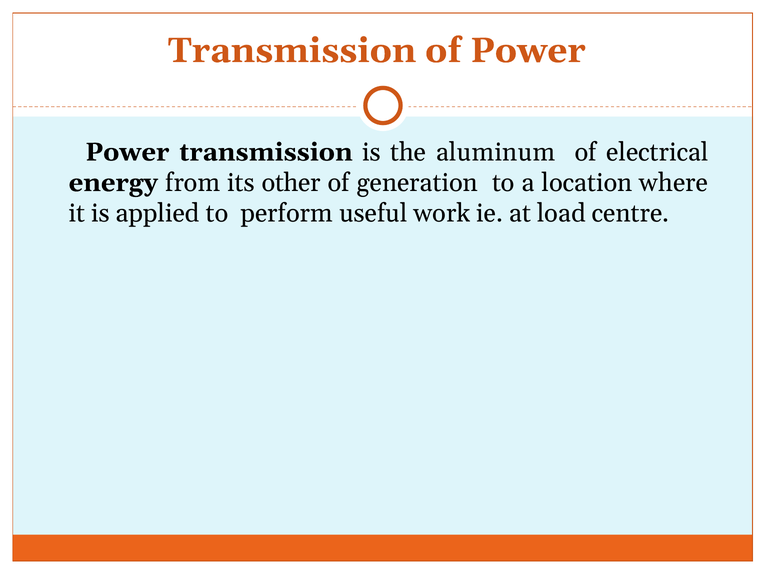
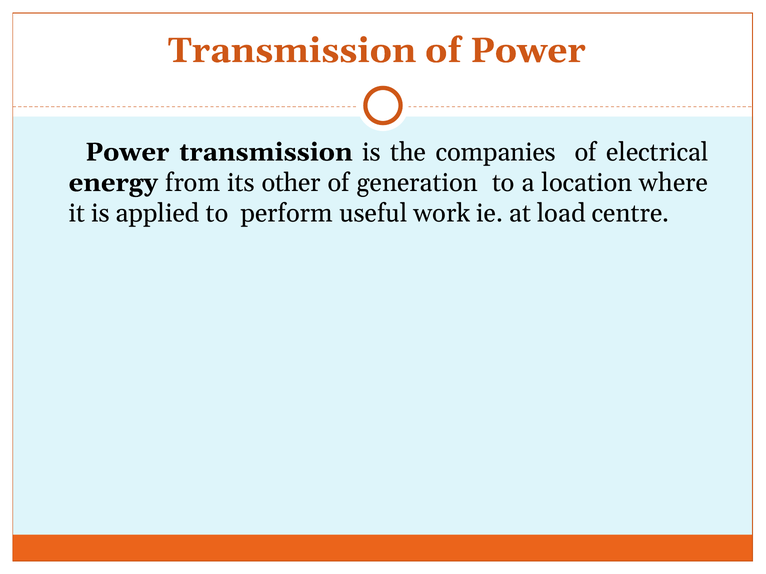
aluminum: aluminum -> companies
